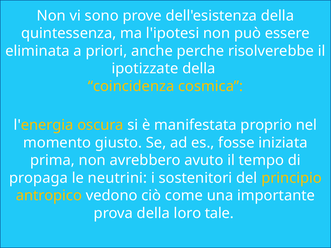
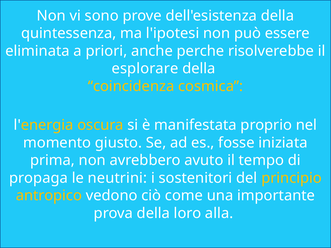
ipotizzate: ipotizzate -> esplorare
tale: tale -> alla
